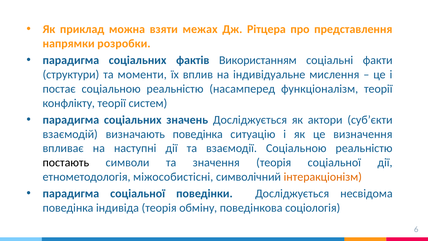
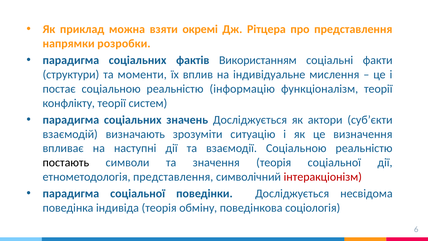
межах: межах -> окремі
насамперед: насамперед -> інформацію
визначають поведінка: поведінка -> зрозуміти
етнометодологія міжособистісні: міжособистісні -> представлення
інтеракціонізм colour: orange -> red
